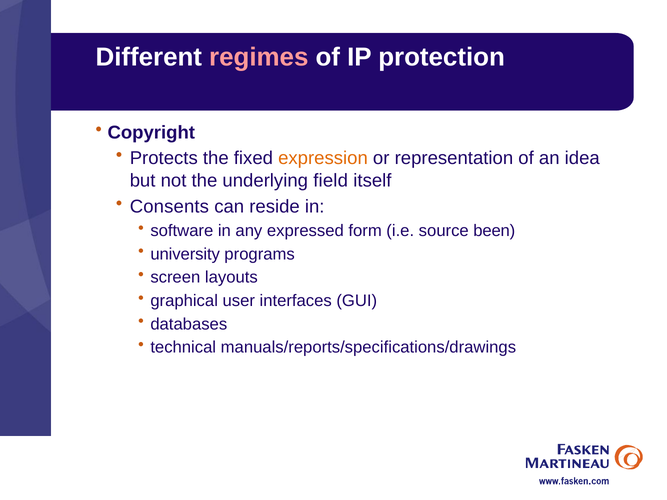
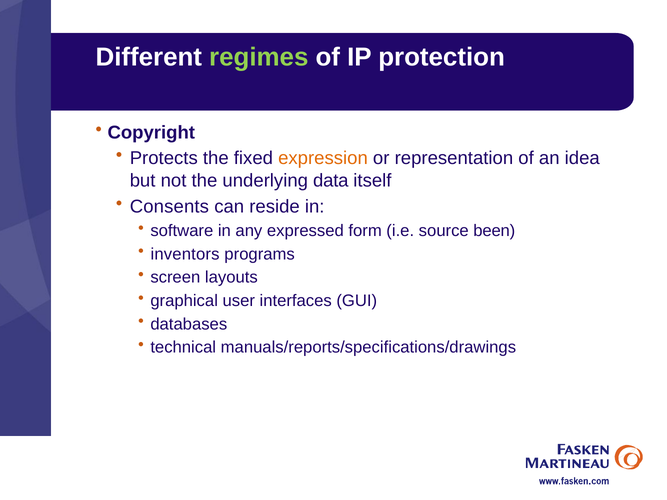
regimes colour: pink -> light green
field: field -> data
university: university -> inventors
